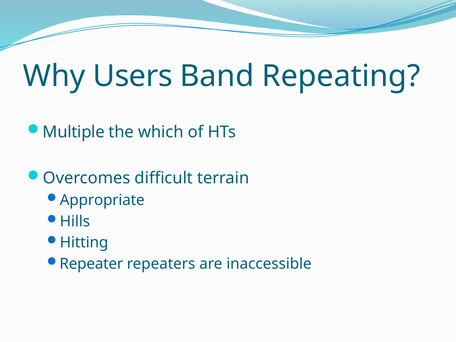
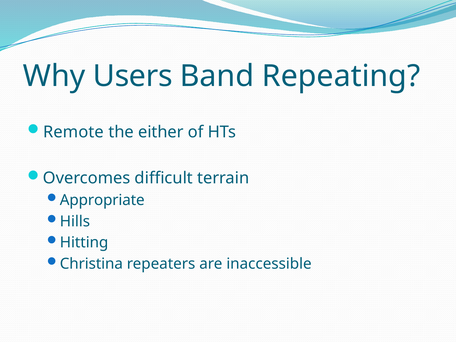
Multiple: Multiple -> Remote
which: which -> either
Repeater: Repeater -> Christina
